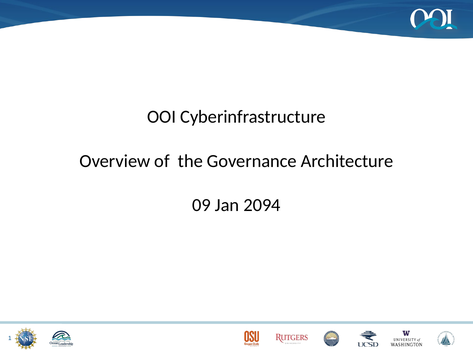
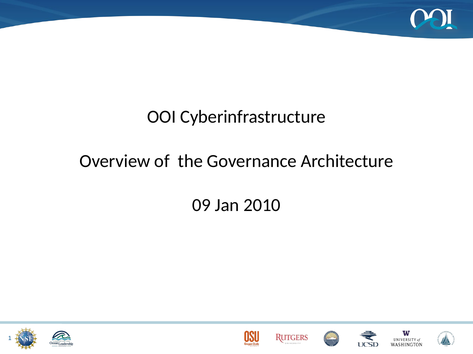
2094: 2094 -> 2010
